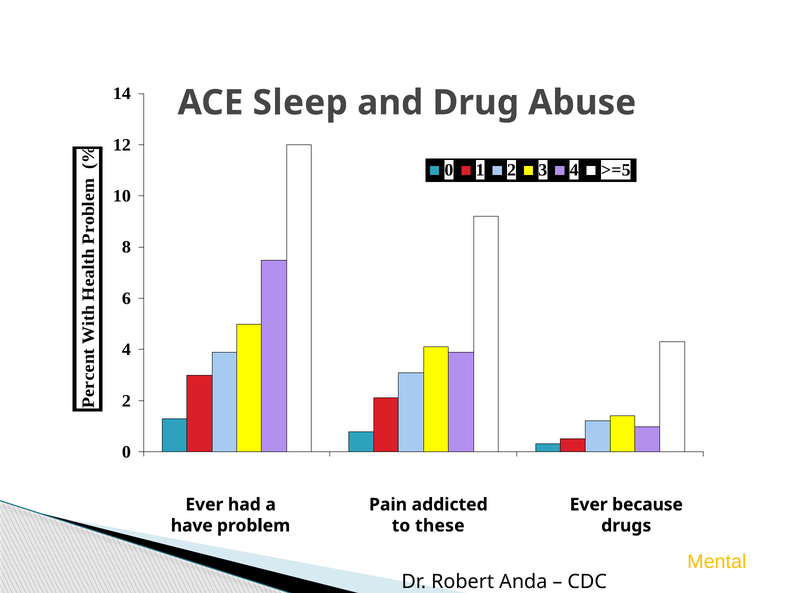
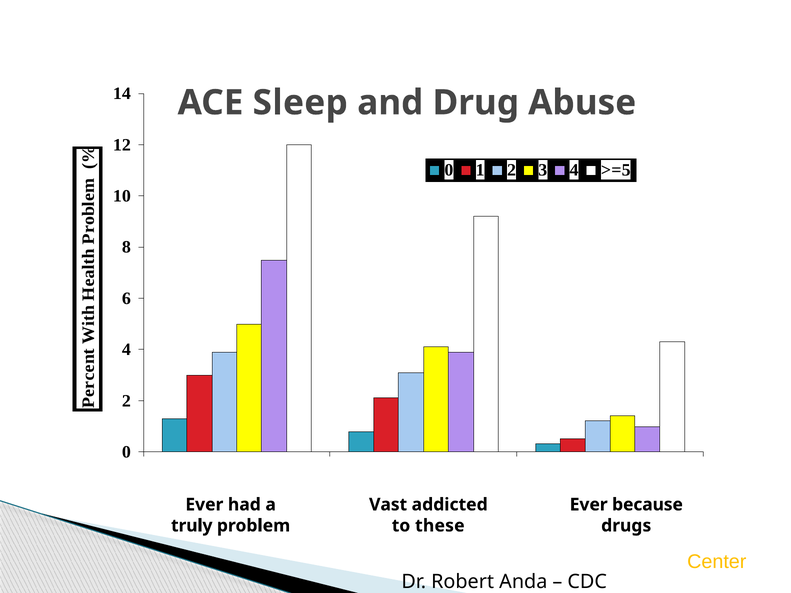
Pain: Pain -> Vast
have: have -> truly
Mental: Mental -> Center
